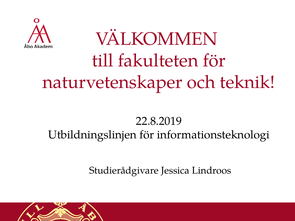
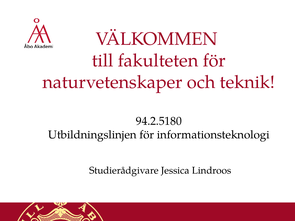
22.8.2019: 22.8.2019 -> 94.2.5180
